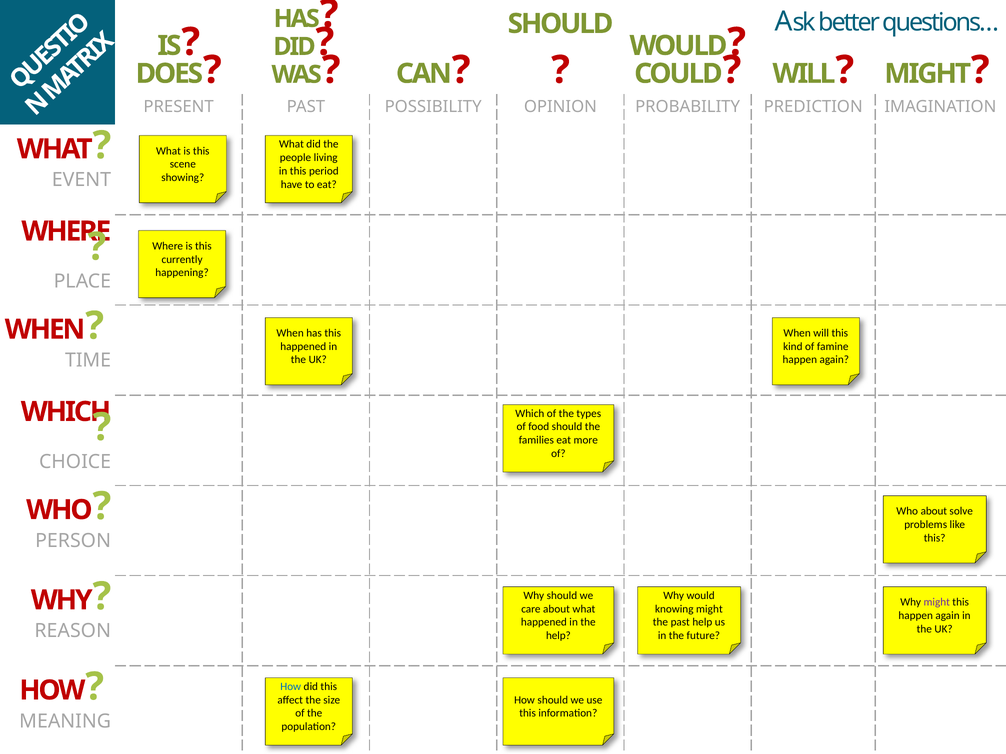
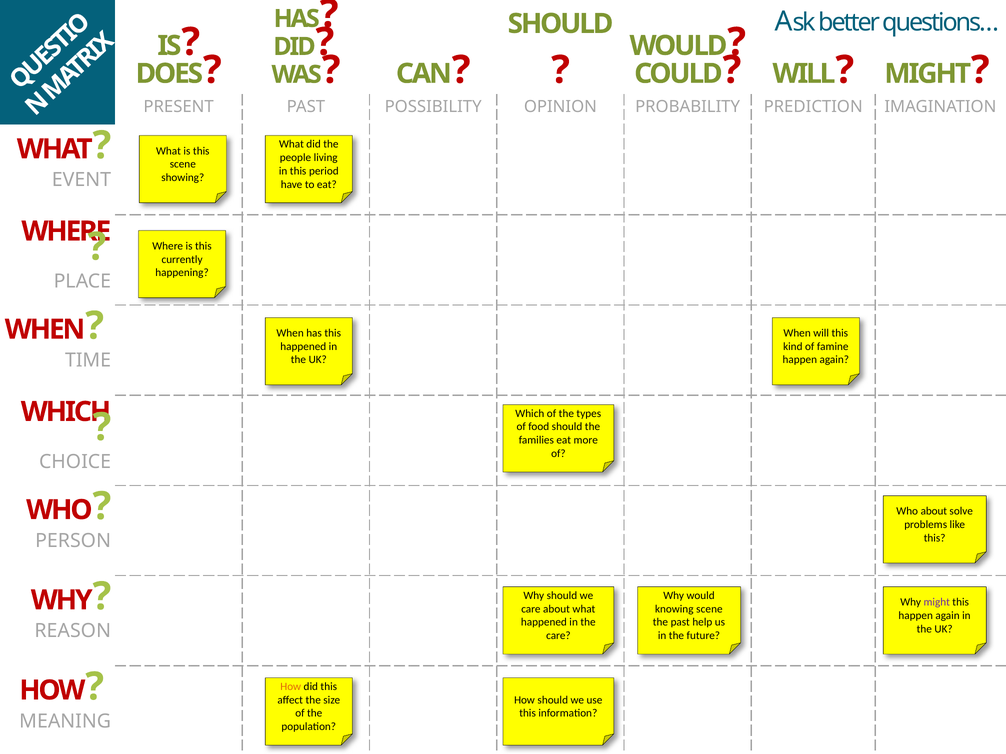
knowing might: might -> scene
help at (558, 636): help -> care
How at (291, 687) colour: blue -> orange
